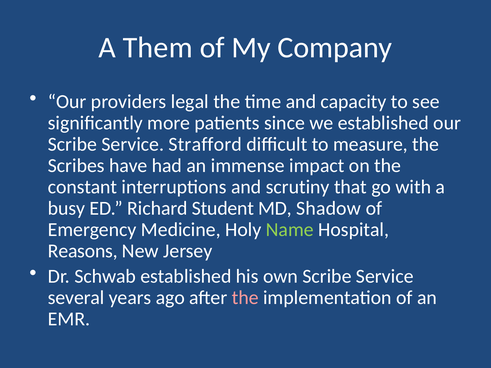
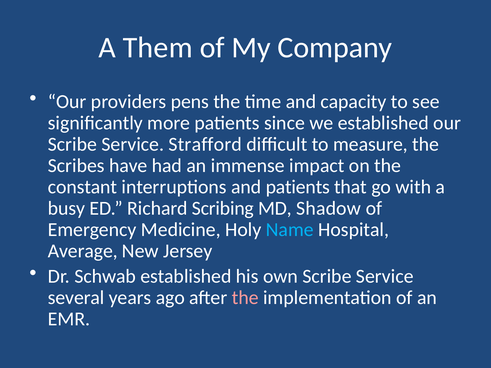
legal: legal -> pens
and scrutiny: scrutiny -> patients
Student: Student -> Scribing
Name colour: light green -> light blue
Reasons: Reasons -> Average
